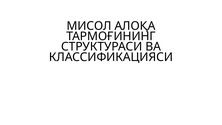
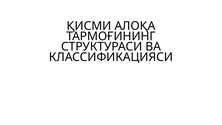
МИСОЛ: МИСОЛ -> ҚИСМИ
